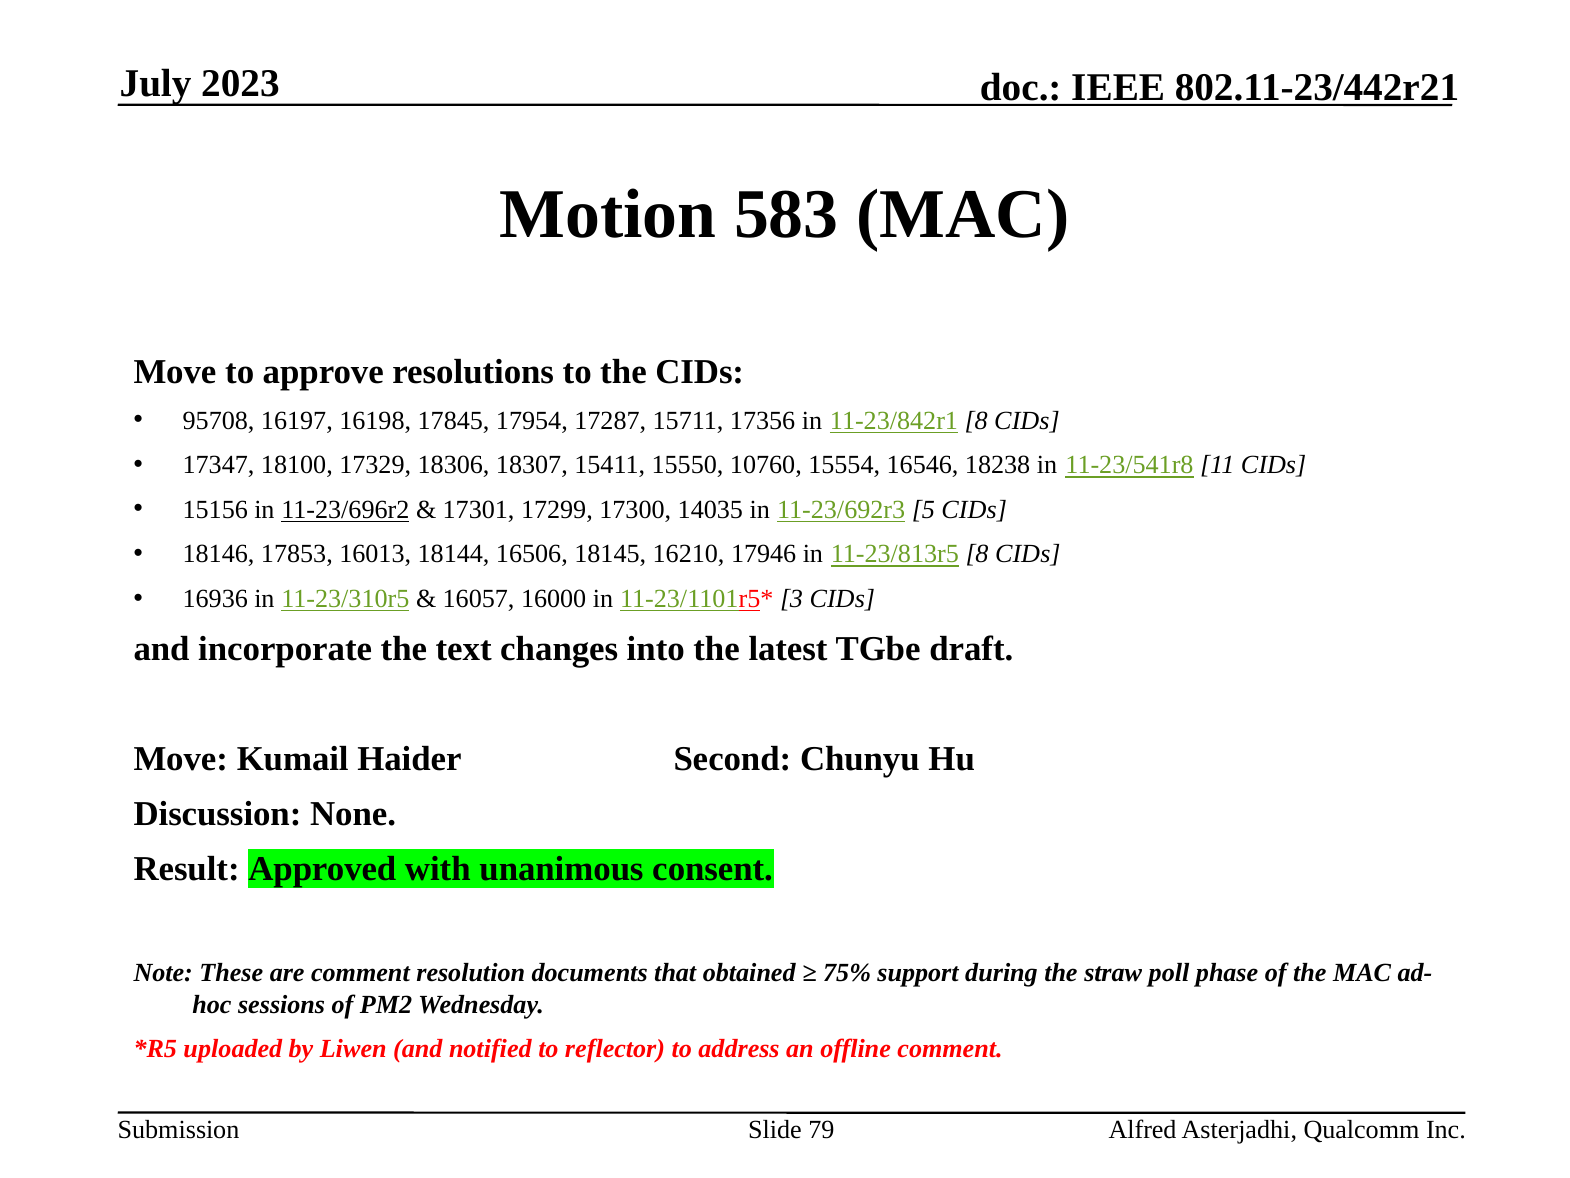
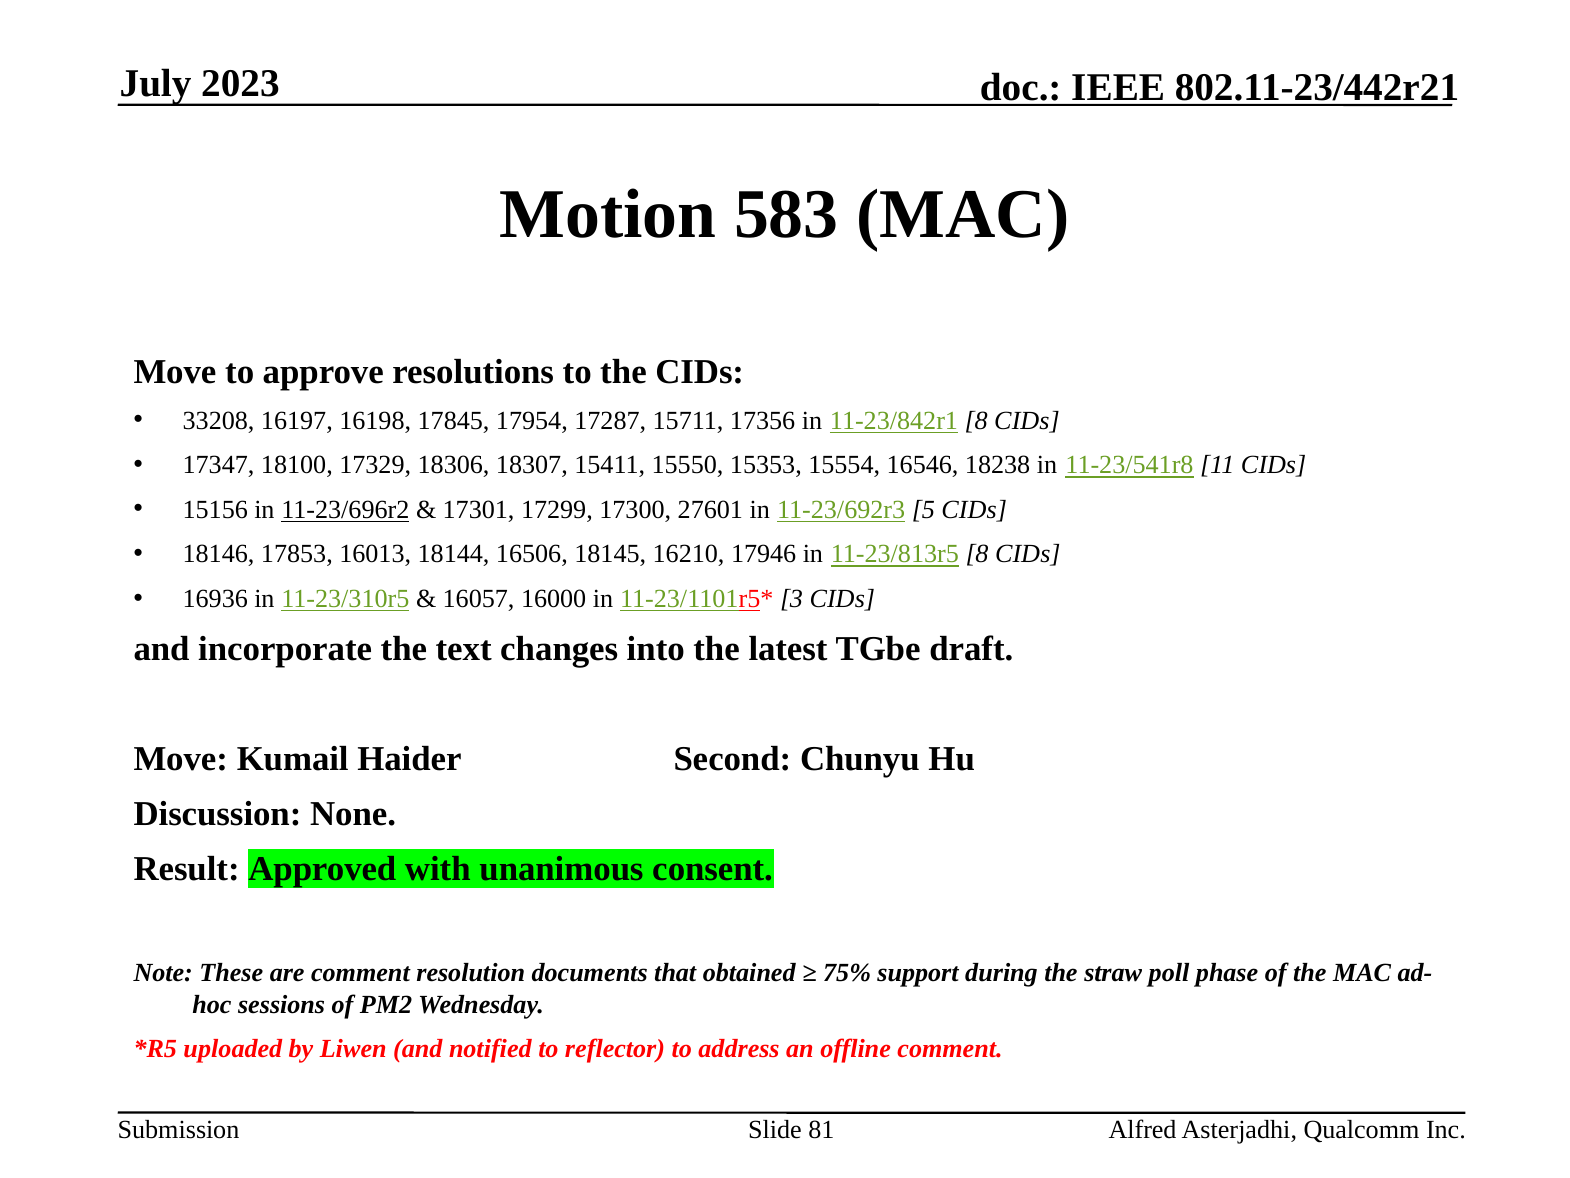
95708: 95708 -> 33208
10760: 10760 -> 15353
14035: 14035 -> 27601
79: 79 -> 81
